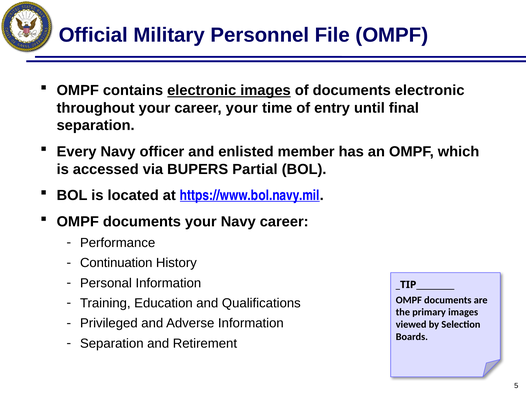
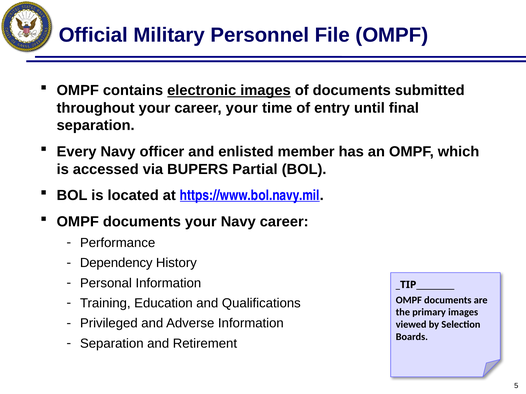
documents electronic: electronic -> submitted
Continuation: Continuation -> Dependency
